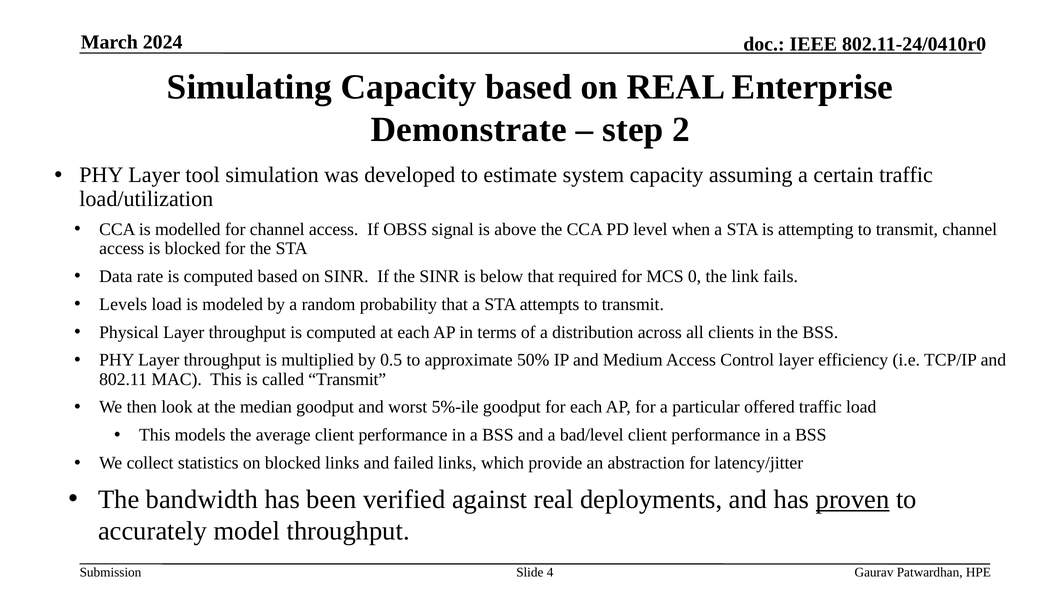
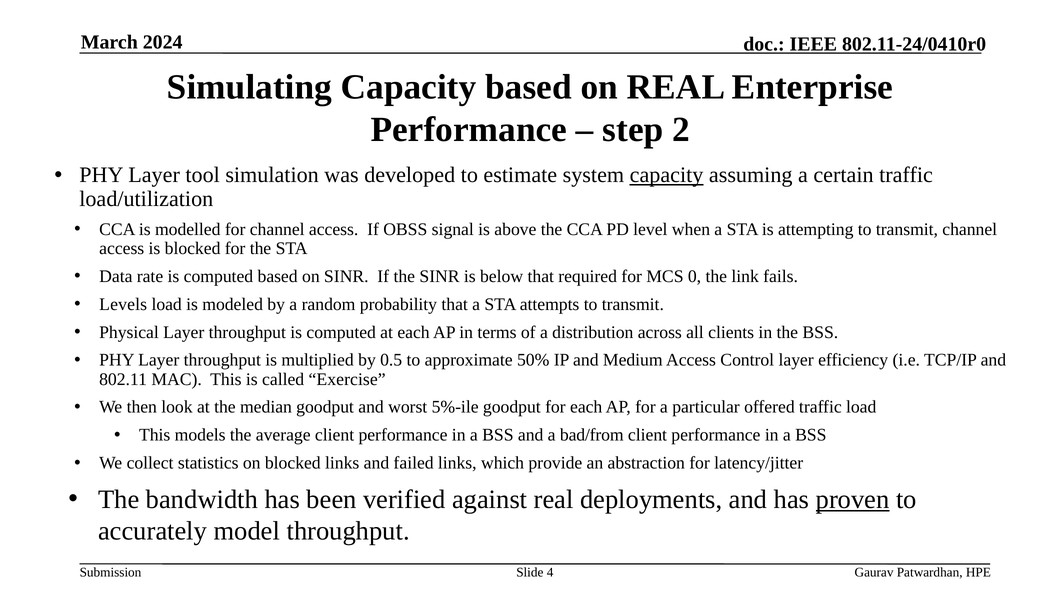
Demonstrate at (469, 130): Demonstrate -> Performance
capacity at (667, 175) underline: none -> present
called Transmit: Transmit -> Exercise
bad/level: bad/level -> bad/from
